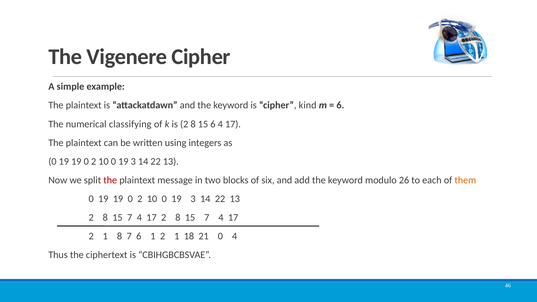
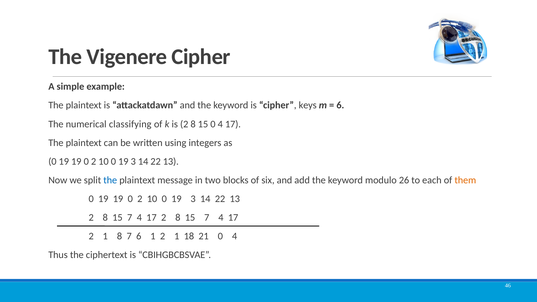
kind: kind -> keys
15 6: 6 -> 0
the at (110, 180) colour: red -> blue
